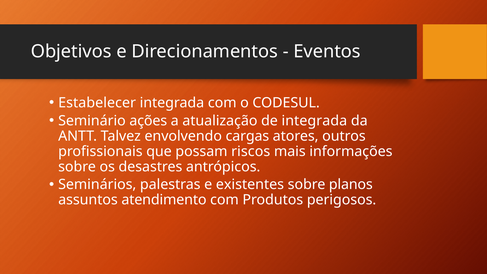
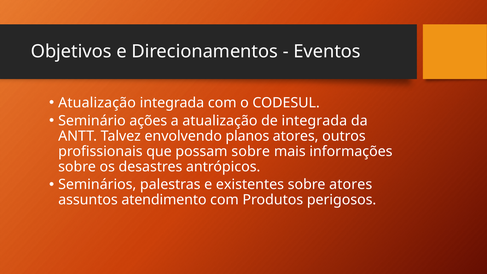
Estabelecer at (97, 103): Estabelecer -> Atualização
cargas: cargas -> planos
possam riscos: riscos -> sobre
sobre planos: planos -> atores
